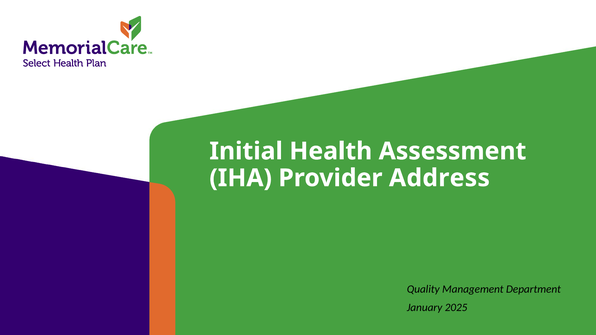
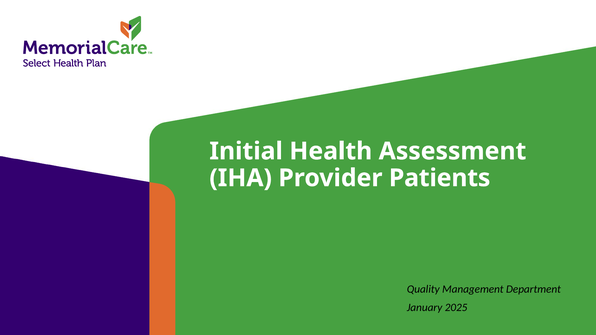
Address: Address -> Patients
